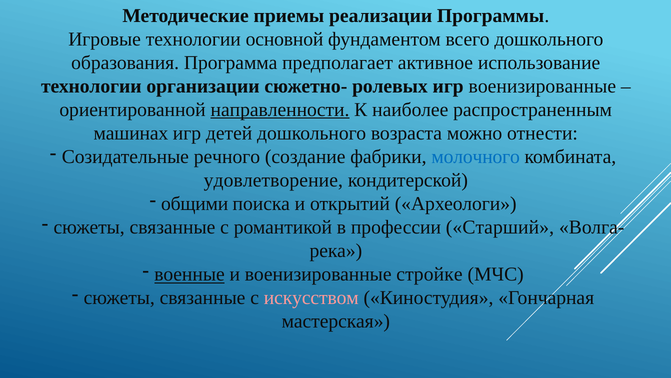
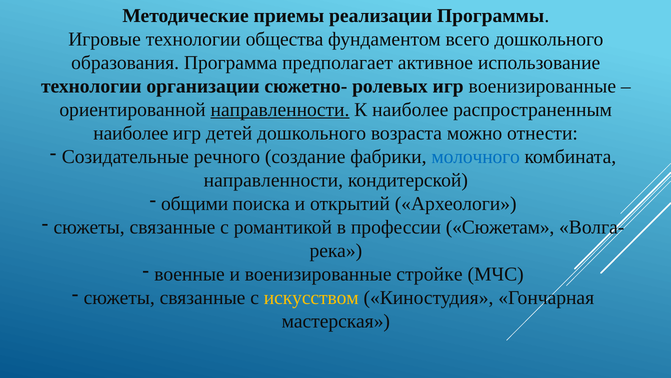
основной: основной -> общества
машинах at (131, 133): машинах -> наиболее
удовлетворение at (273, 180): удовлетворение -> направленности
Старший: Старший -> Сюжетам
военные underline: present -> none
искусством colour: pink -> yellow
